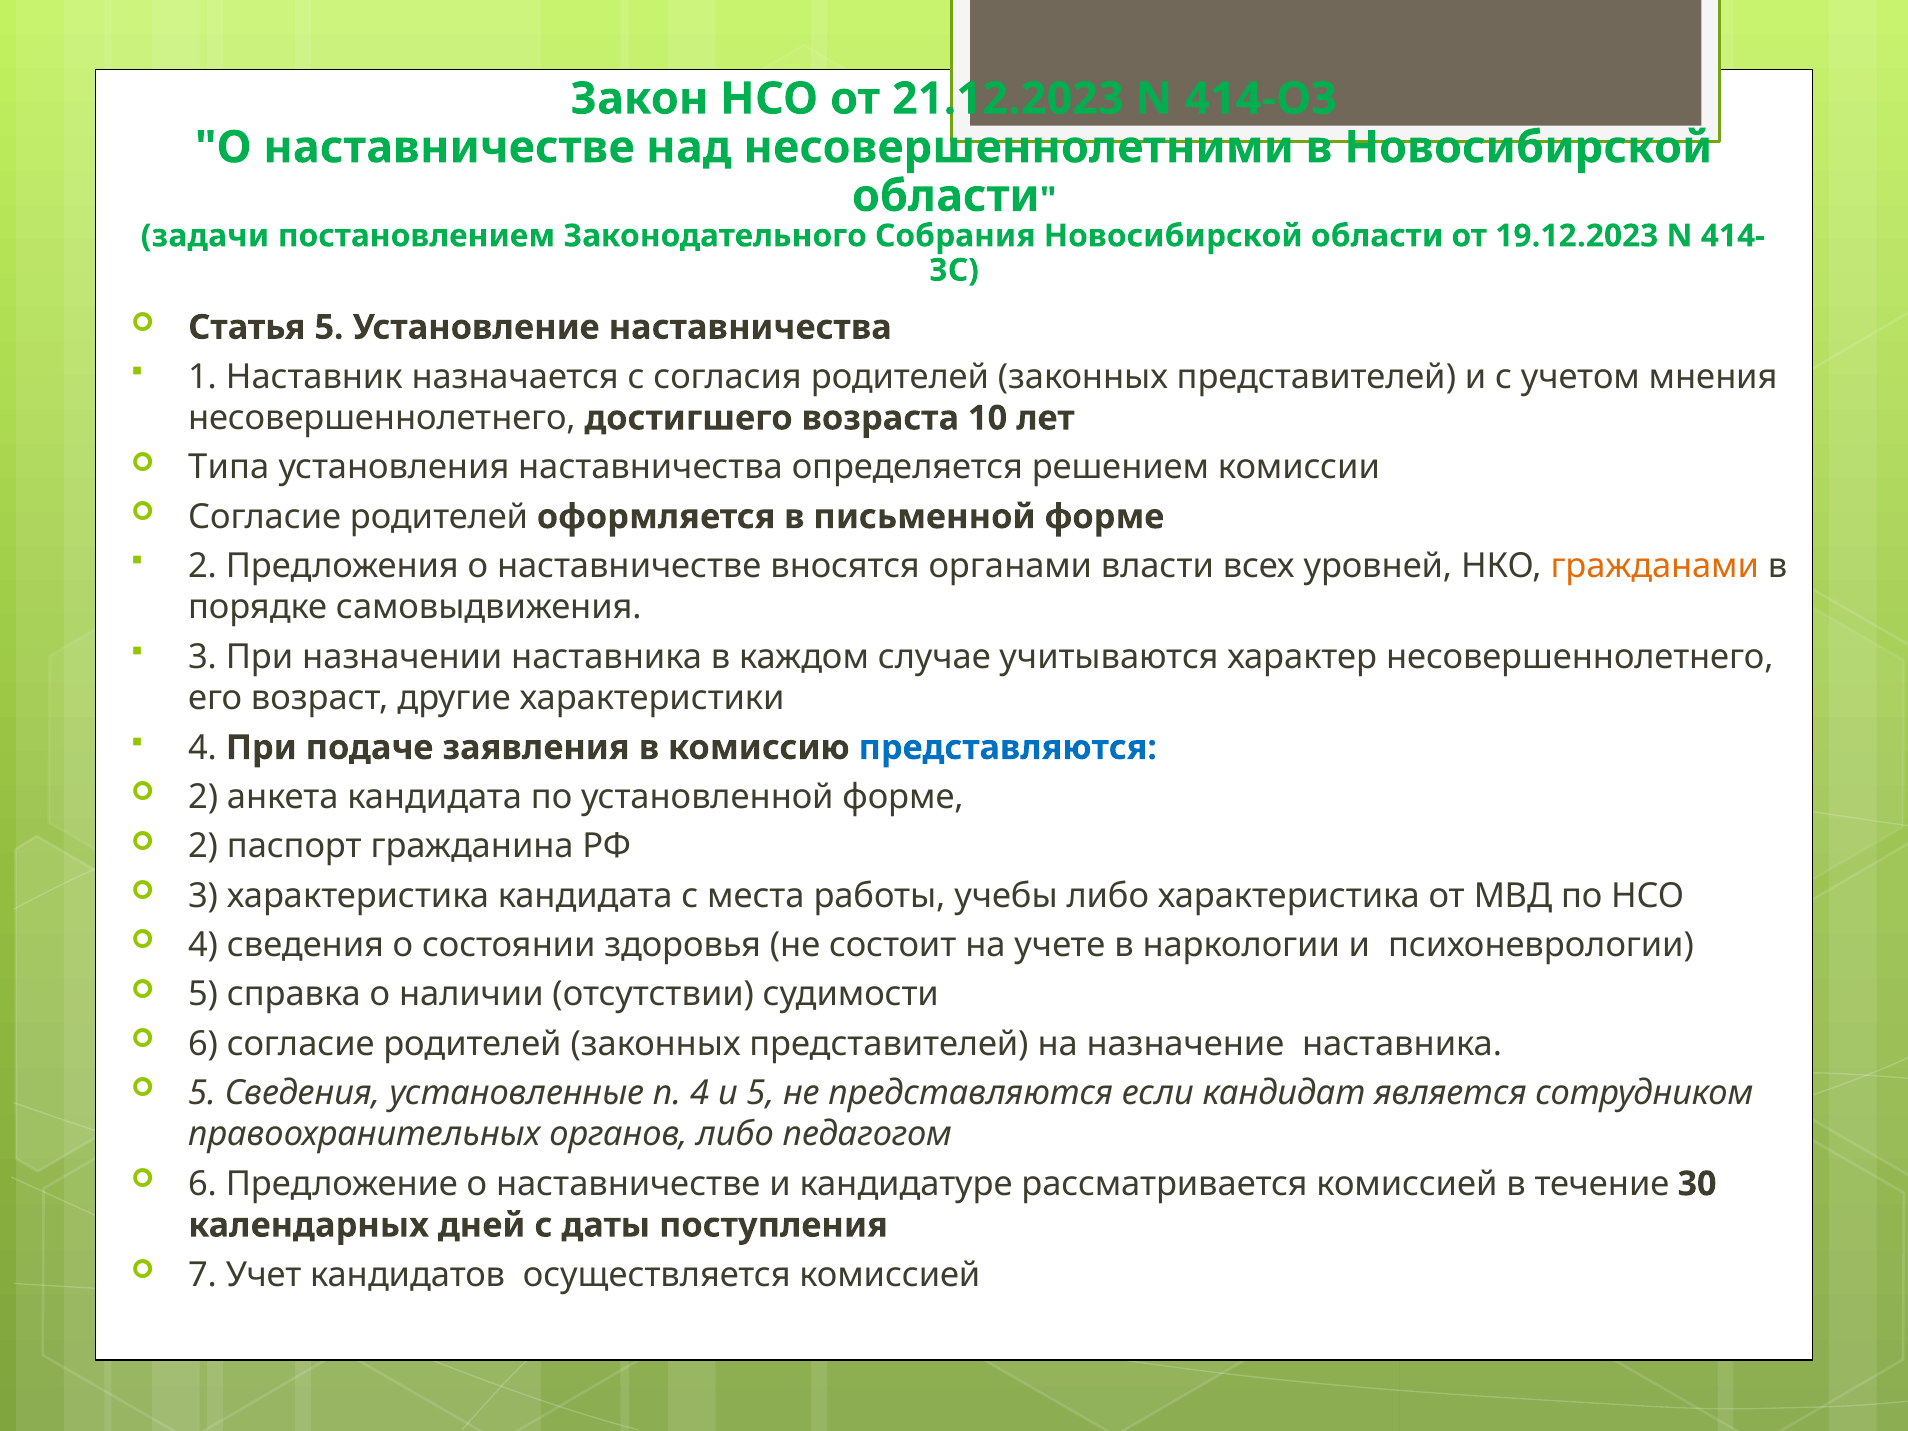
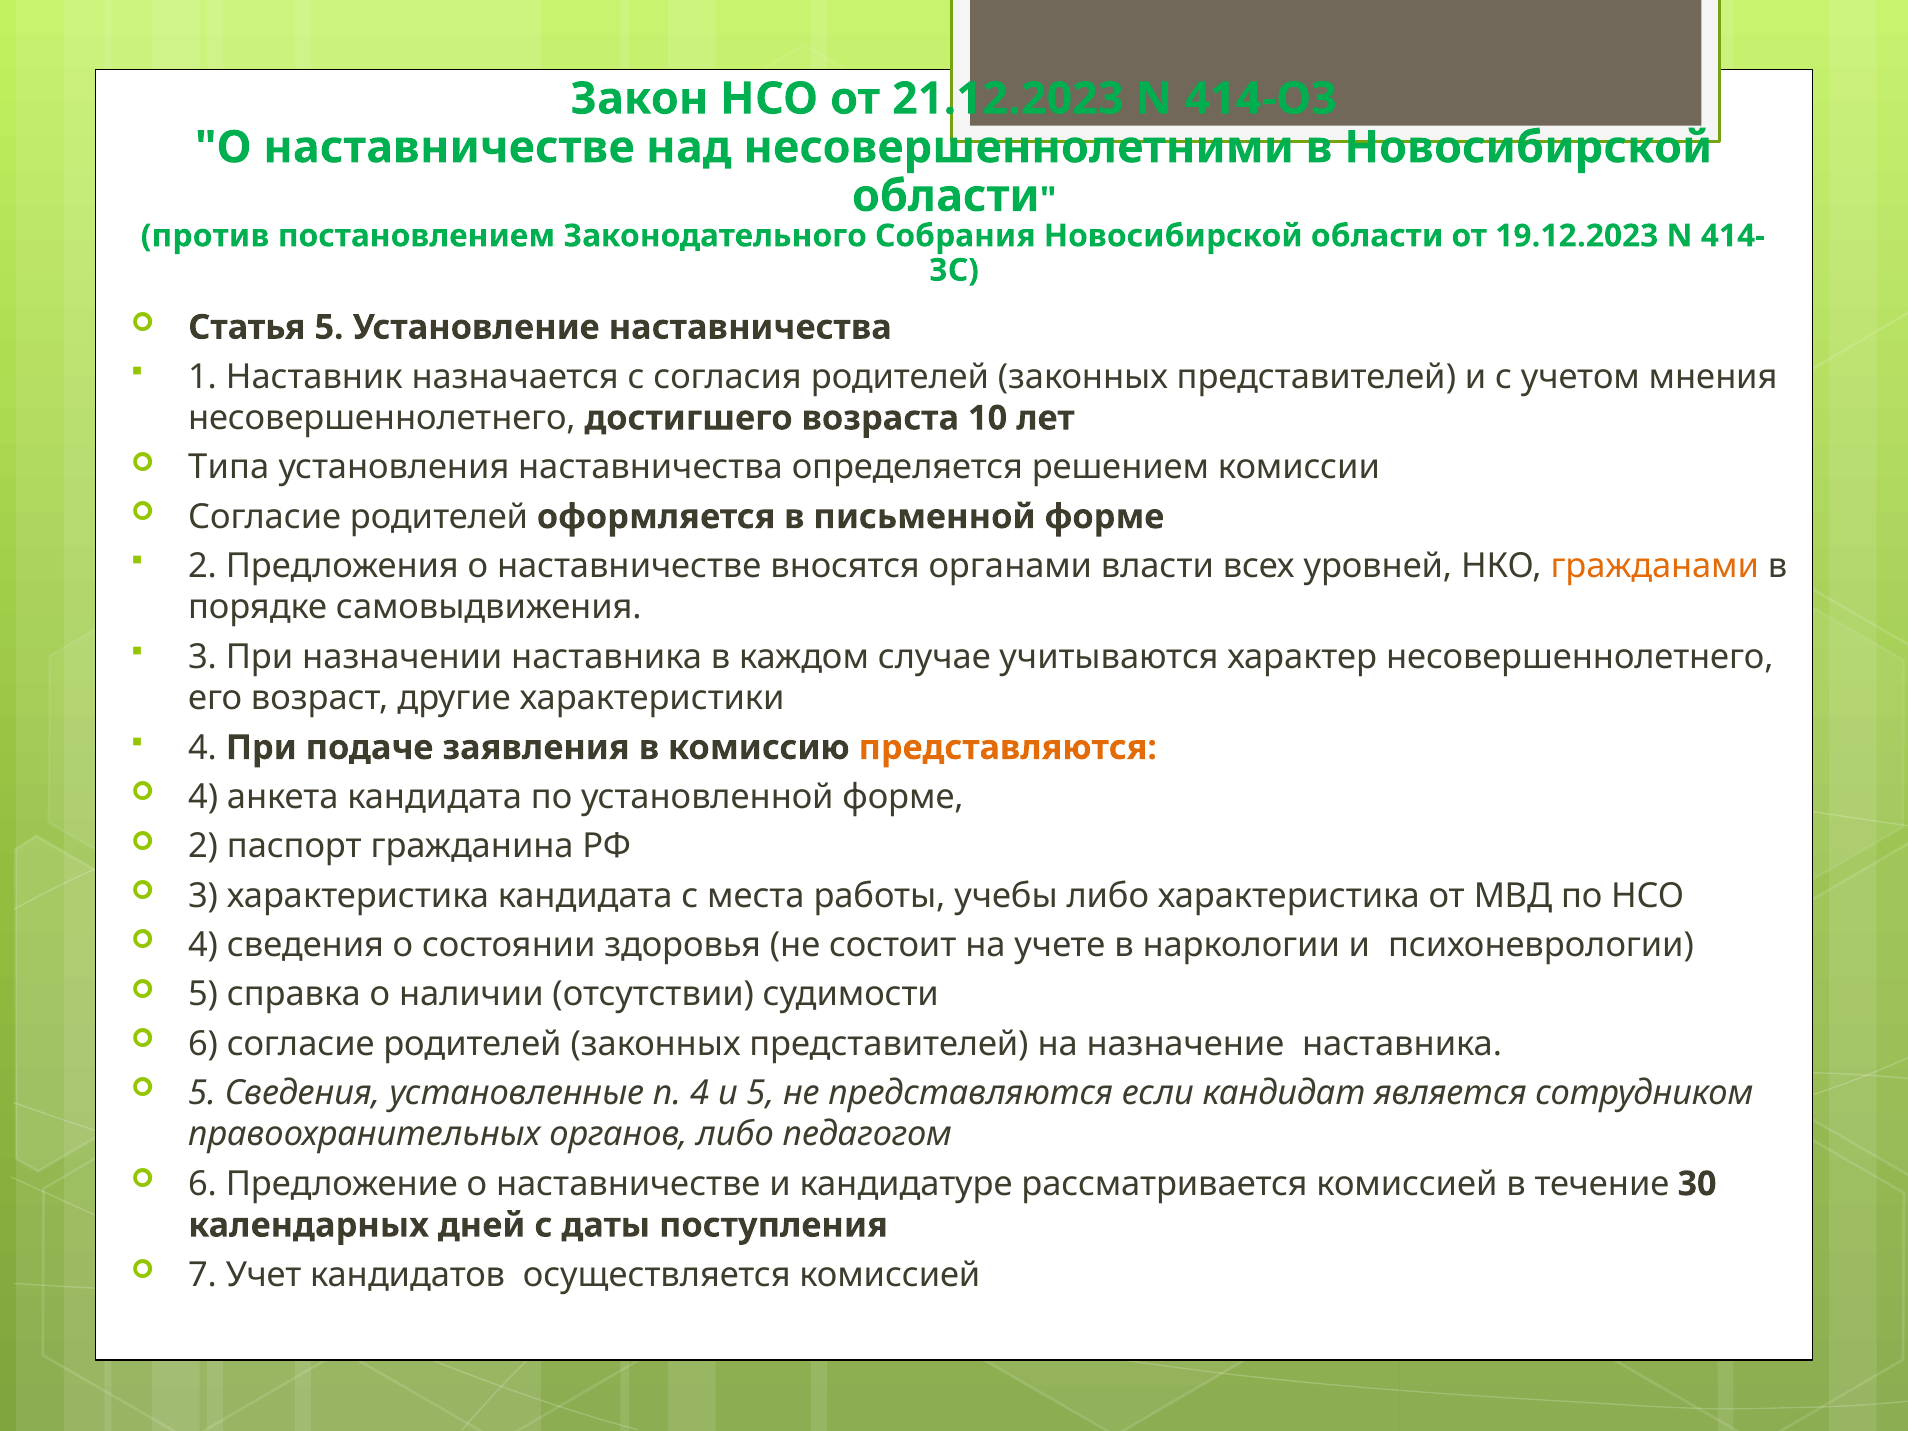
задачи: задачи -> против
представляются at (1008, 748) colour: blue -> orange
2 at (203, 797): 2 -> 4
